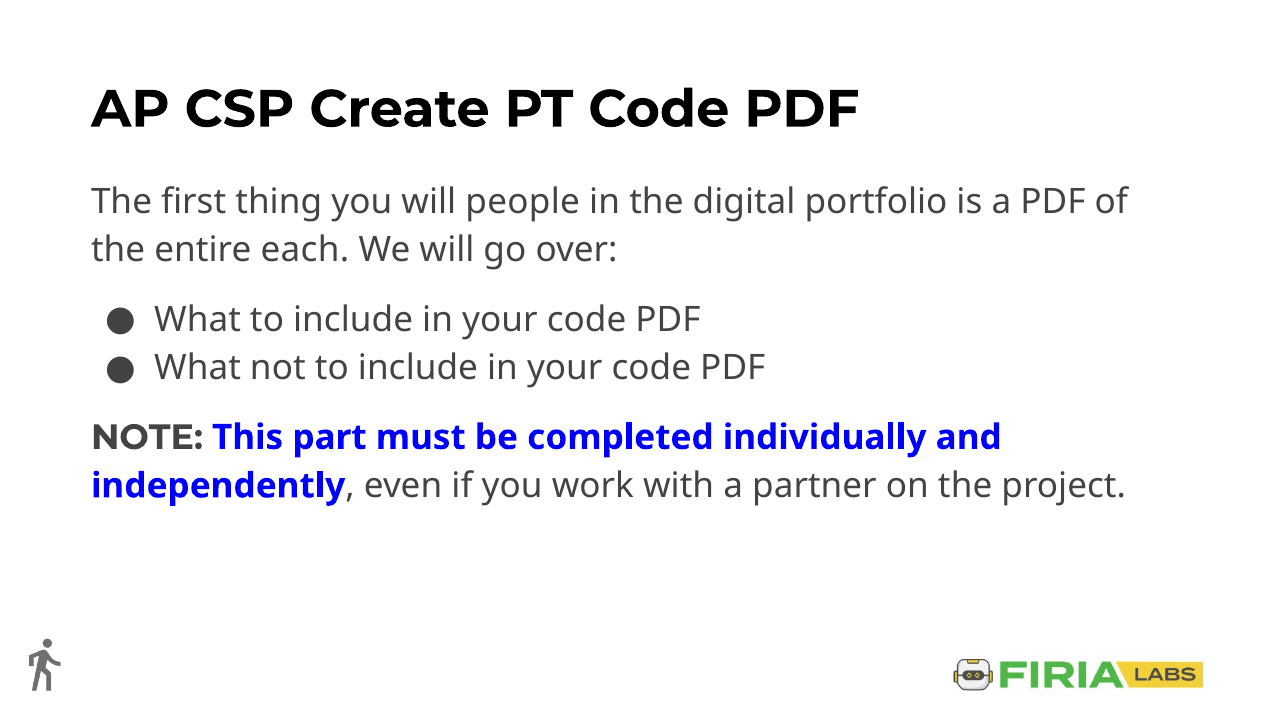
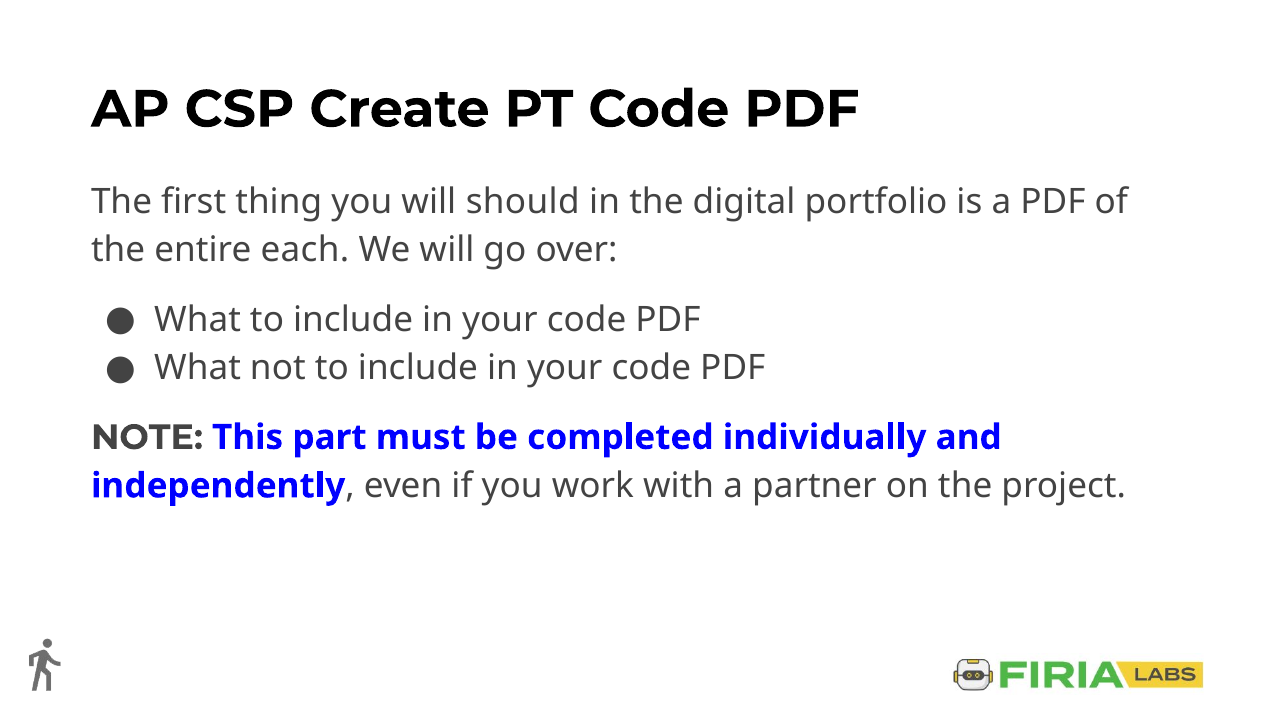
people: people -> should
